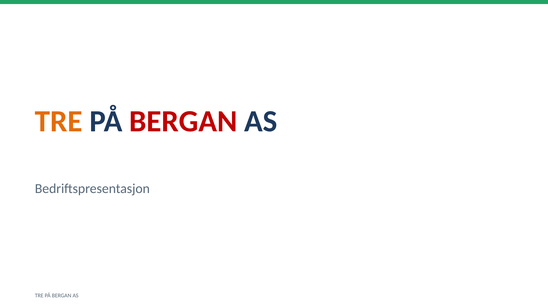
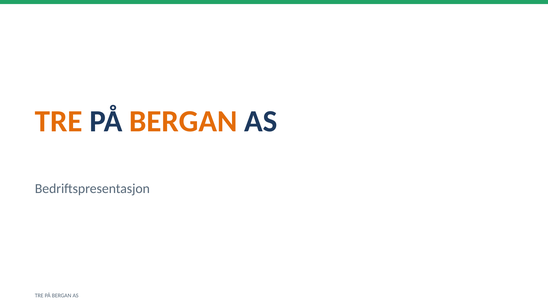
BERGAN at (183, 122) colour: red -> orange
